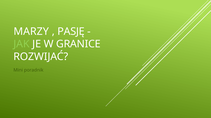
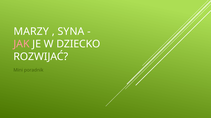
PASJĘ: PASJĘ -> SYNA
JAK colour: light green -> pink
GRANICE: GRANICE -> DZIECKO
